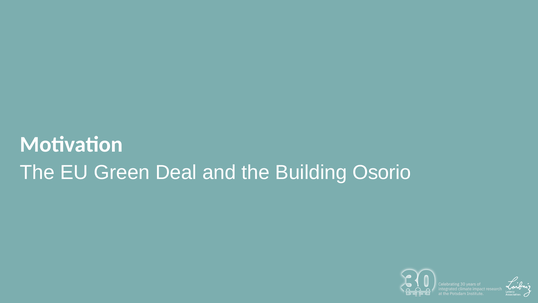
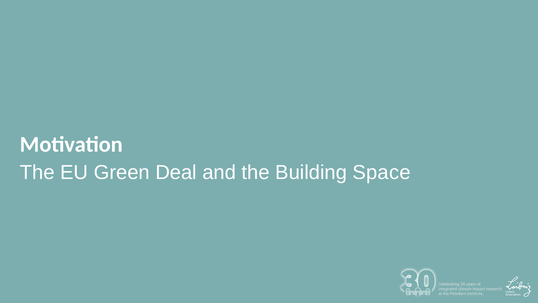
Osorio: Osorio -> Space
